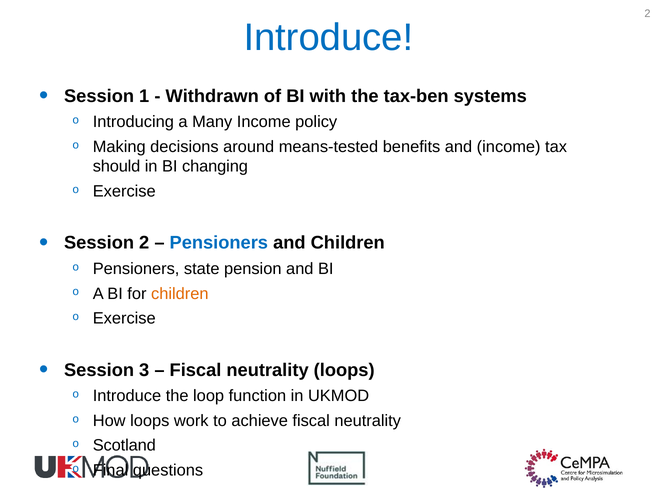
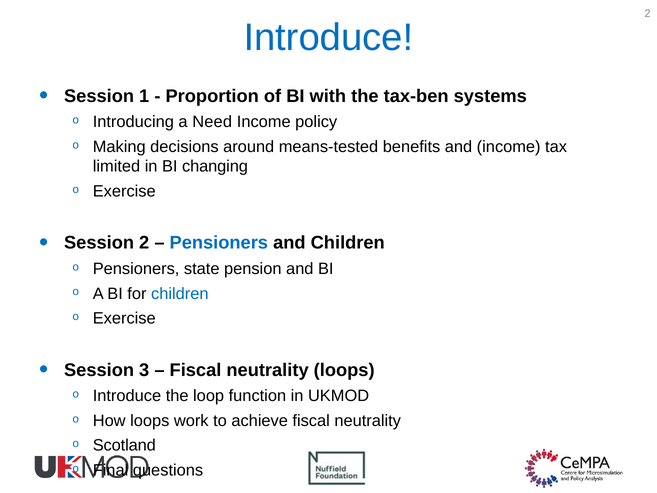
Withdrawn: Withdrawn -> Proportion
Many: Many -> Need
should: should -> limited
children at (180, 293) colour: orange -> blue
